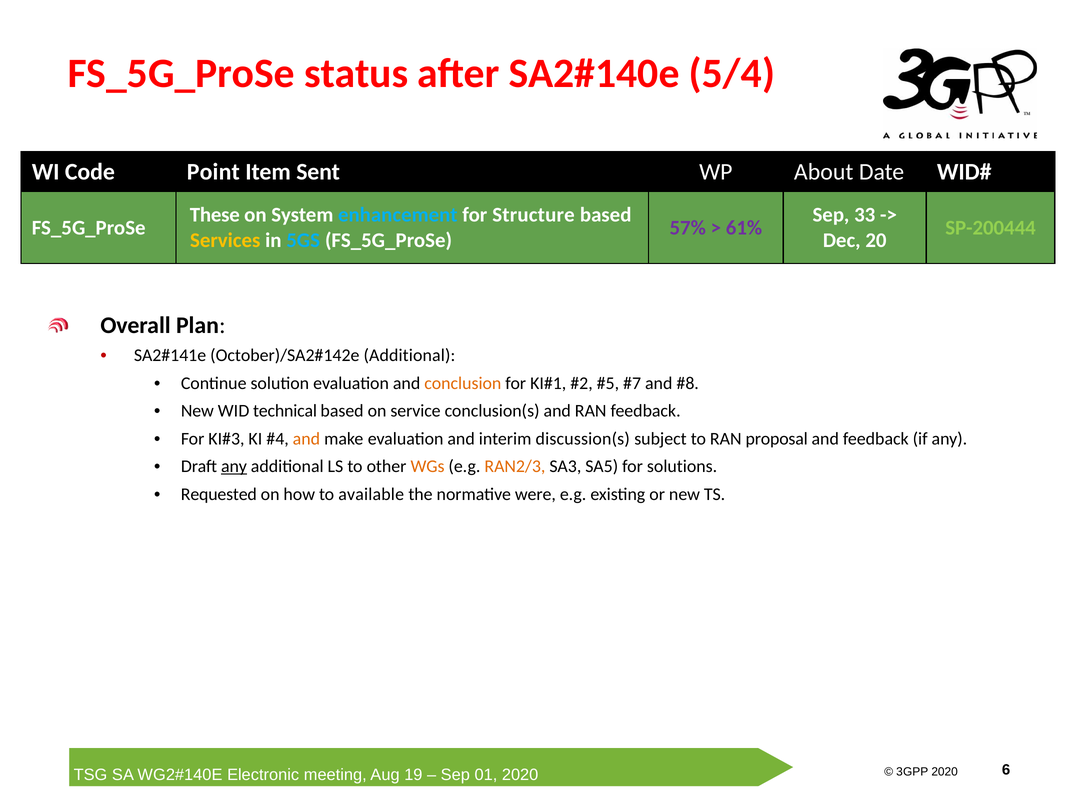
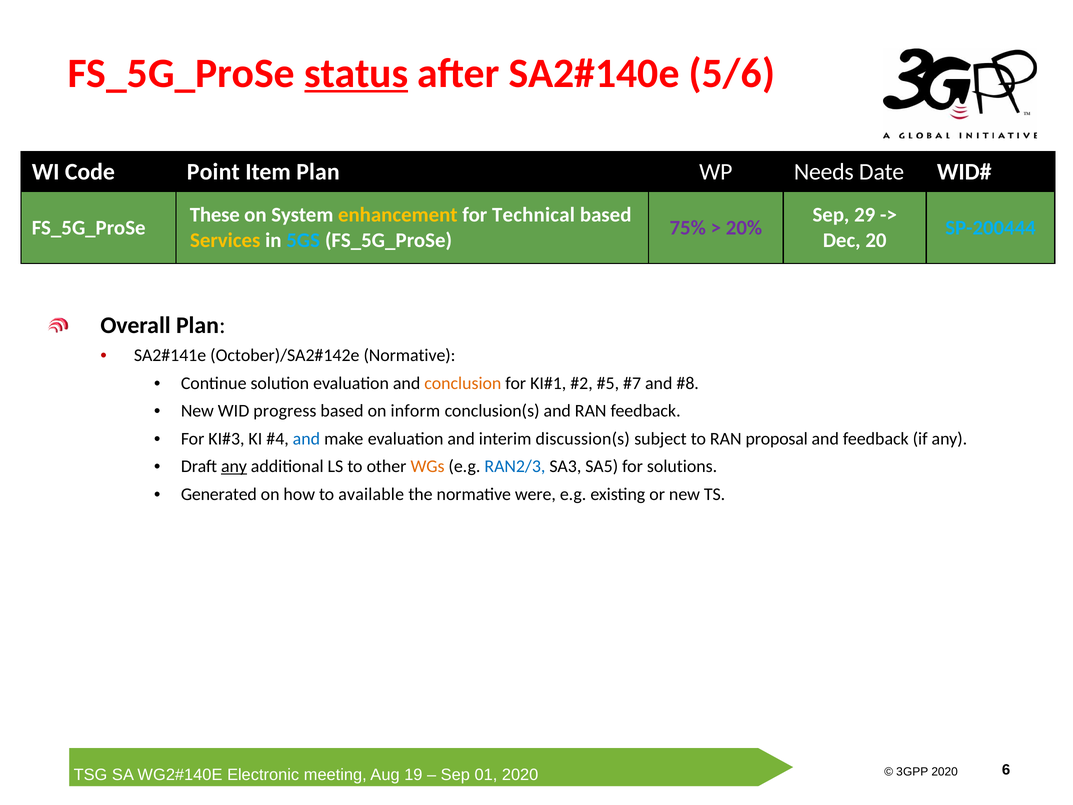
status underline: none -> present
5/4: 5/4 -> 5/6
Item Sent: Sent -> Plan
About: About -> Needs
enhancement colour: light blue -> yellow
Structure: Structure -> Technical
33: 33 -> 29
57%: 57% -> 75%
61%: 61% -> 20%
SP-200444 colour: light green -> light blue
Additional at (409, 355): Additional -> Normative
technical: technical -> progress
service: service -> inform
and at (306, 439) colour: orange -> blue
RAN2/3 colour: orange -> blue
Requested: Requested -> Generated
